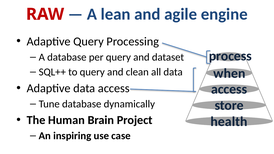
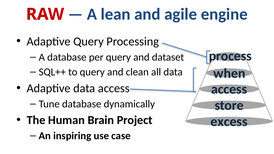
health: health -> excess
